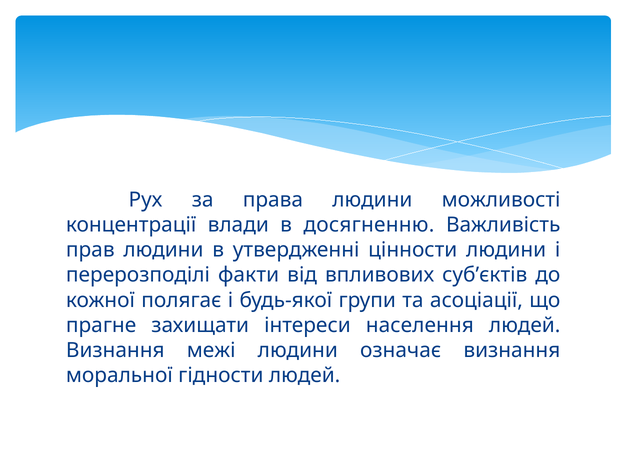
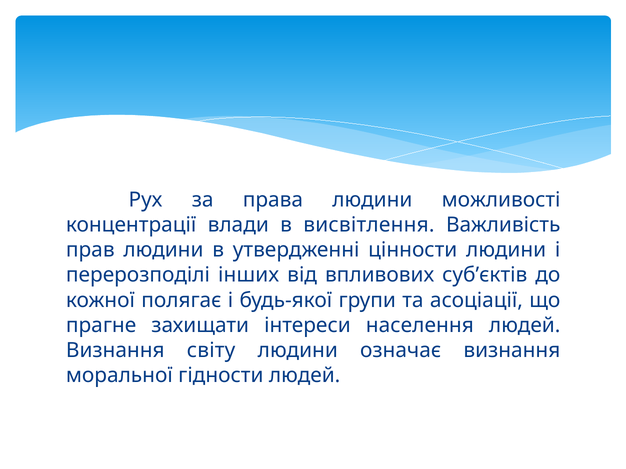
досягненню: досягненню -> висвітлення
факти: факти -> інших
межі: межі -> світу
